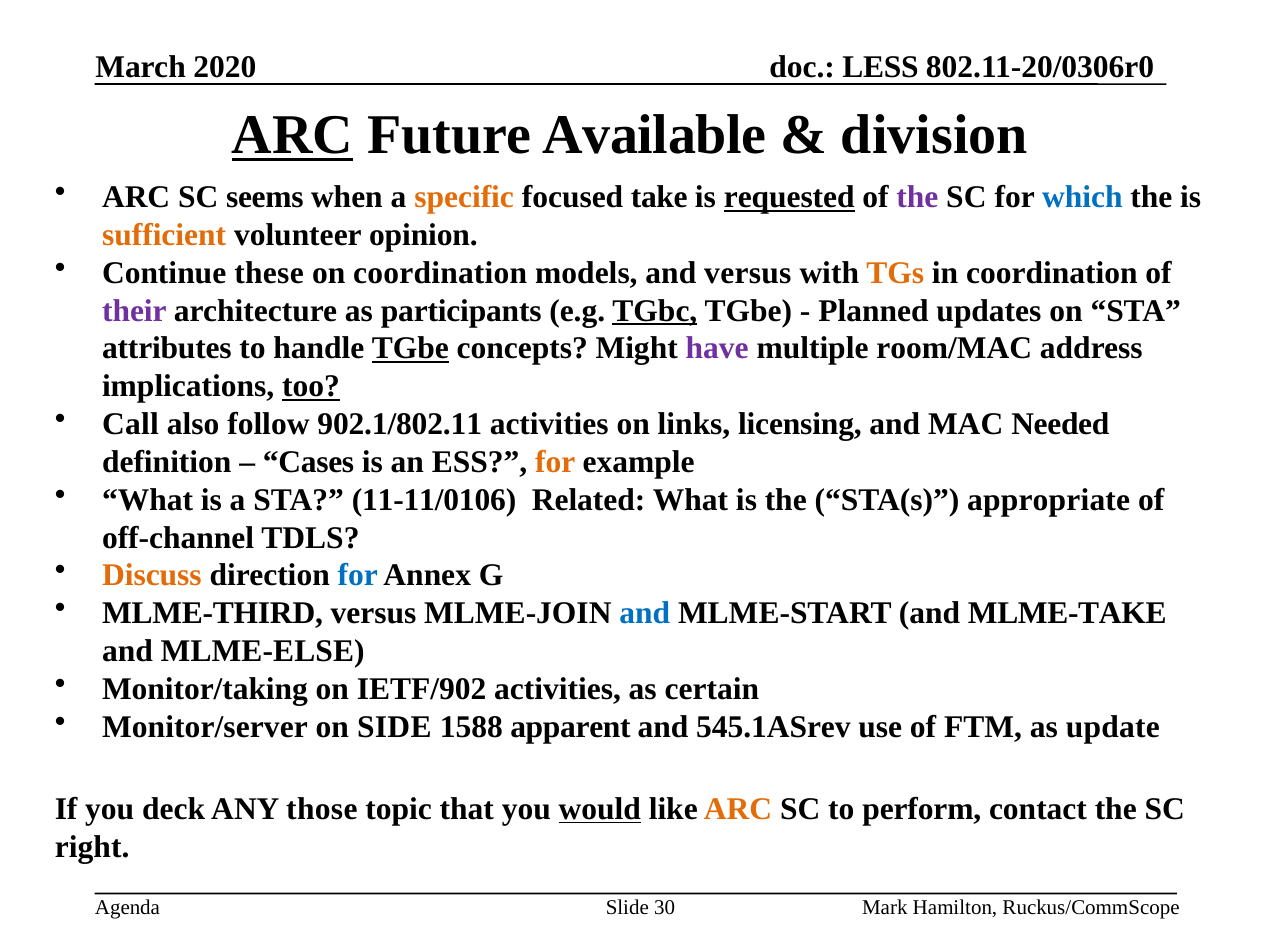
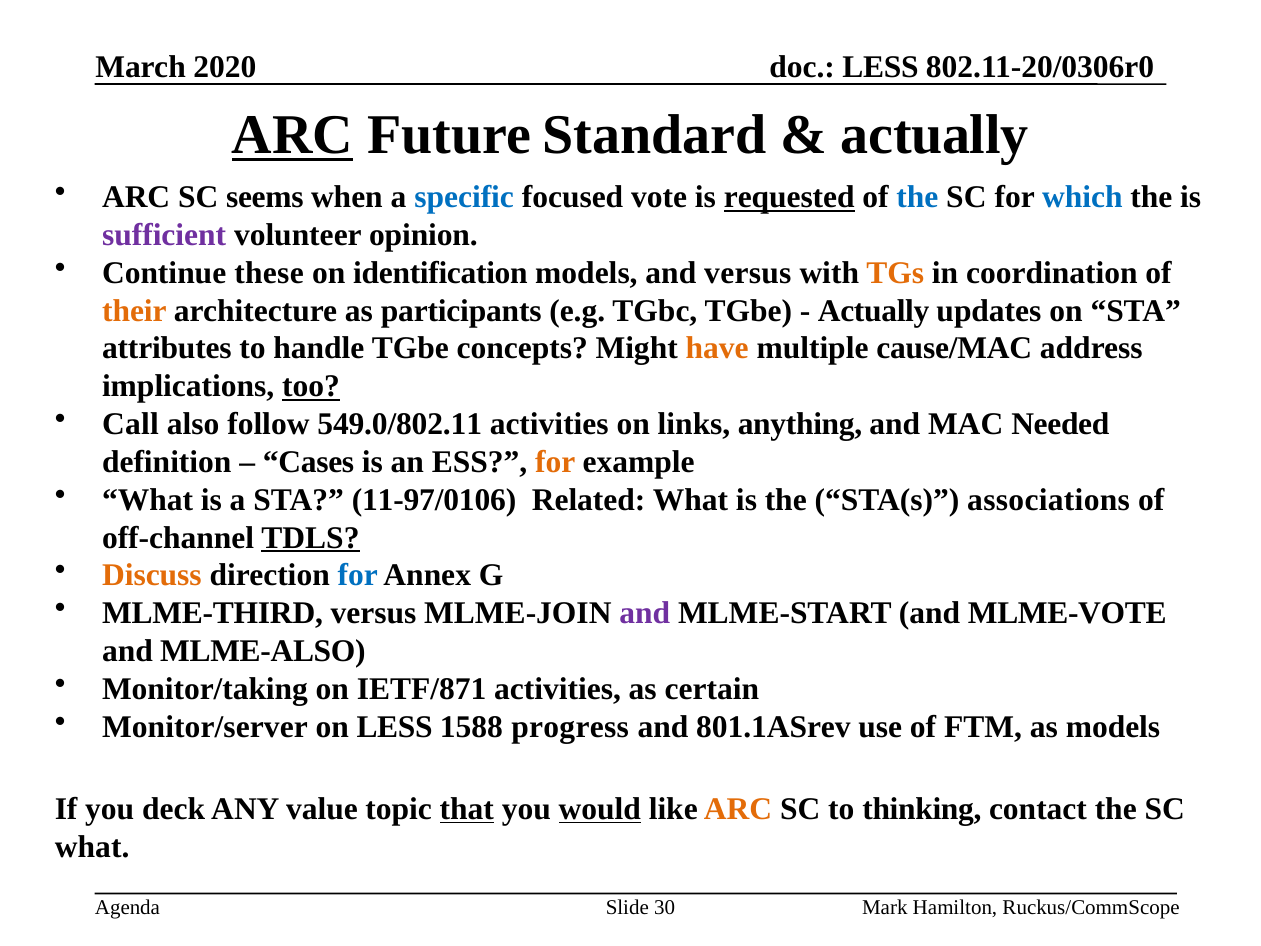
Available: Available -> Standard
division at (934, 135): division -> actually
specific colour: orange -> blue
take: take -> vote
the at (917, 197) colour: purple -> blue
sufficient colour: orange -> purple
on coordination: coordination -> identification
their colour: purple -> orange
TGbc underline: present -> none
Planned at (873, 311): Planned -> Actually
TGbe at (410, 348) underline: present -> none
have colour: purple -> orange
room/MAC: room/MAC -> cause/MAC
902.1/802.11: 902.1/802.11 -> 549.0/802.11
licensing: licensing -> anything
11-11/0106: 11-11/0106 -> 11-97/0106
appropriate: appropriate -> associations
TDLS underline: none -> present
and at (645, 613) colour: blue -> purple
MLME-TAKE: MLME-TAKE -> MLME-VOTE
MLME-ELSE: MLME-ELSE -> MLME-ALSO
IETF/902: IETF/902 -> IETF/871
on SIDE: SIDE -> LESS
apparent: apparent -> progress
545.1ASrev: 545.1ASrev -> 801.1ASrev
as update: update -> models
those: those -> value
that underline: none -> present
perform: perform -> thinking
right at (92, 847): right -> what
